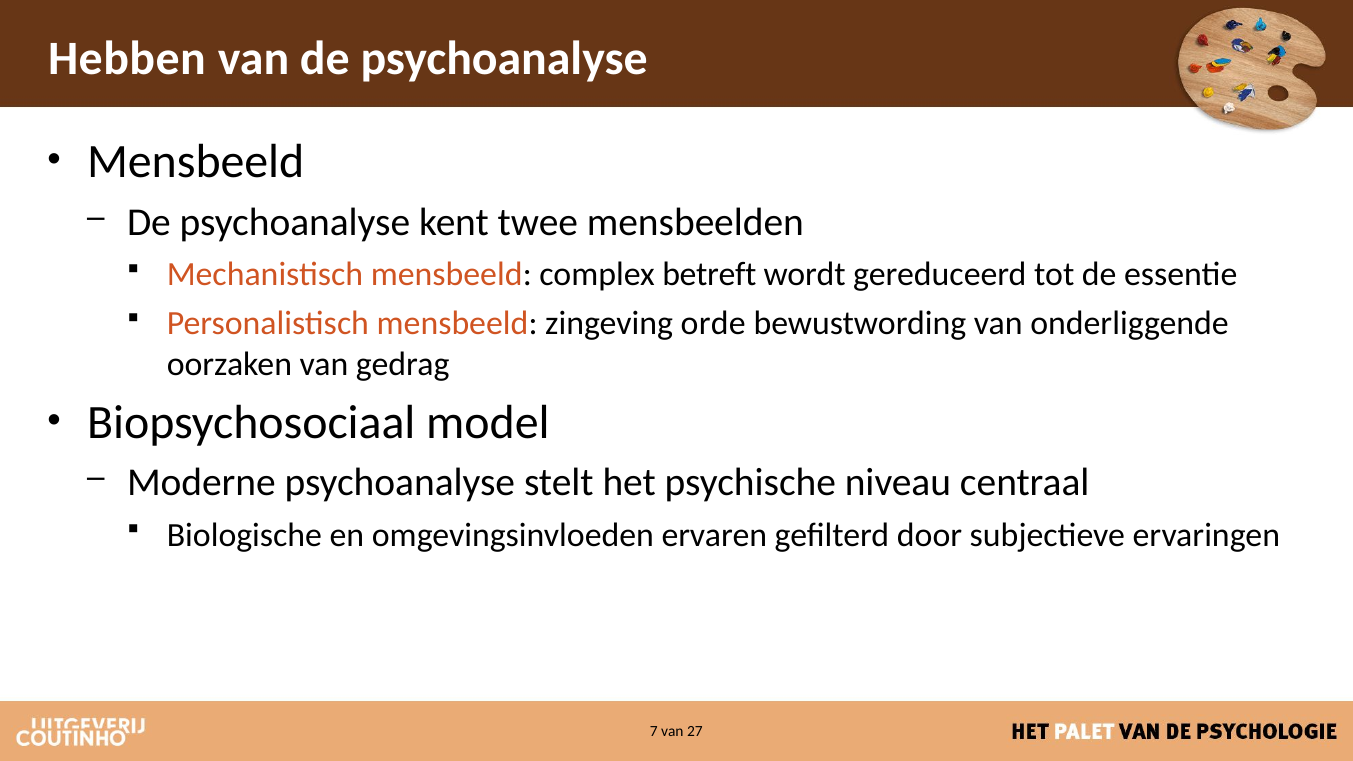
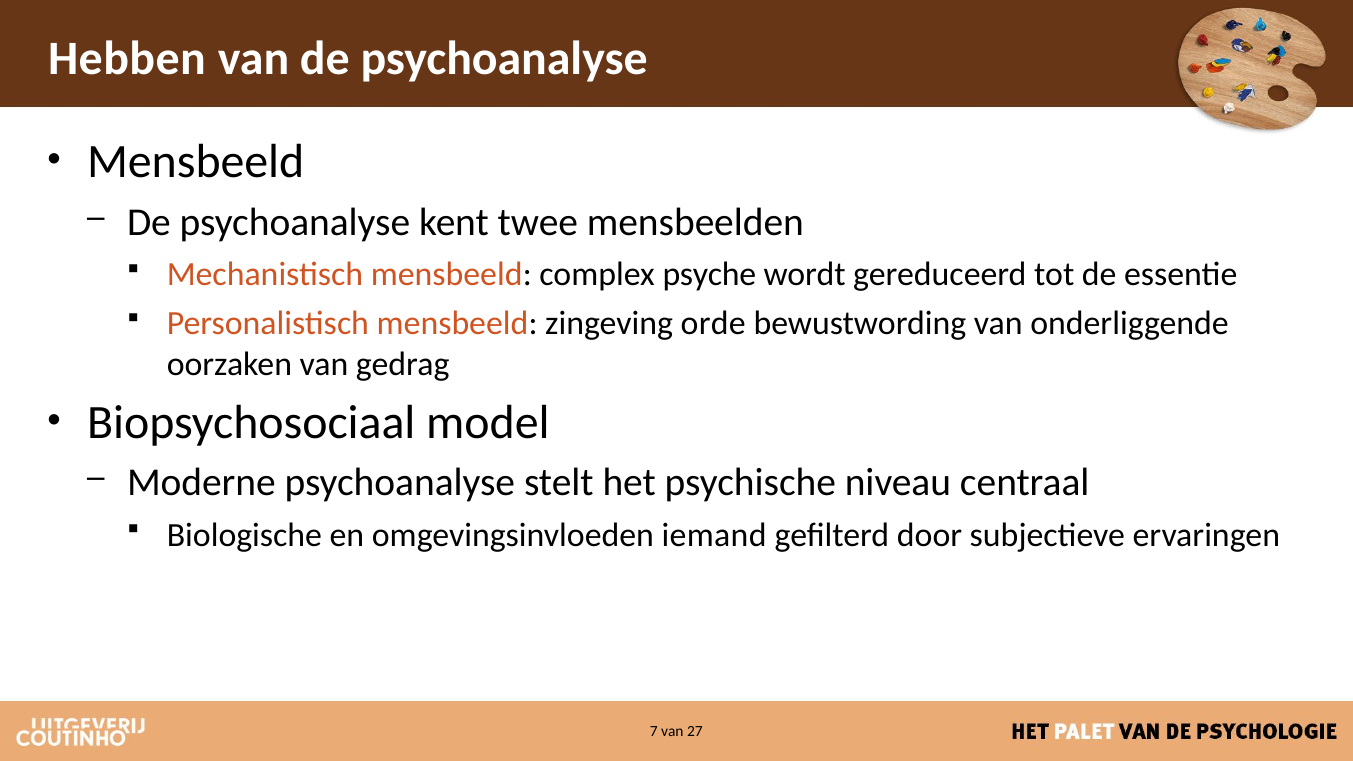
betreft: betreft -> psyche
ervaren: ervaren -> iemand
